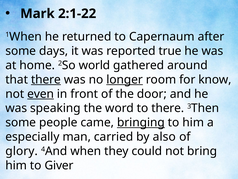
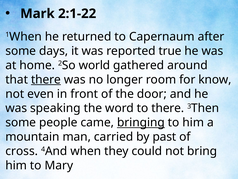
longer underline: present -> none
even underline: present -> none
especially: especially -> mountain
also: also -> past
glory: glory -> cross
Giver: Giver -> Mary
